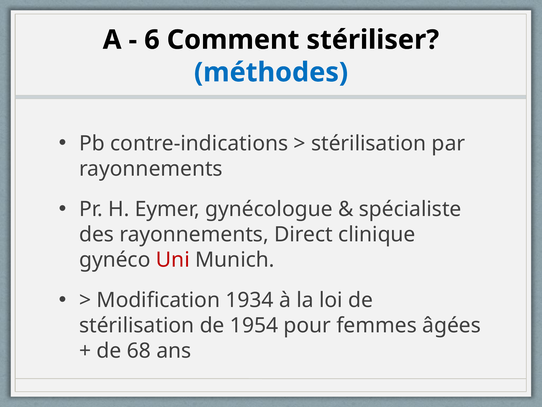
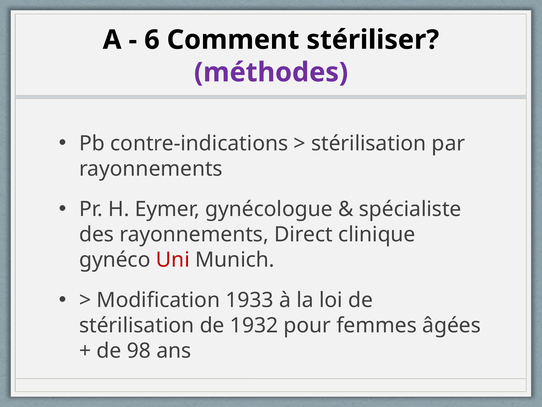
méthodes colour: blue -> purple
1934: 1934 -> 1933
1954: 1954 -> 1932
68: 68 -> 98
